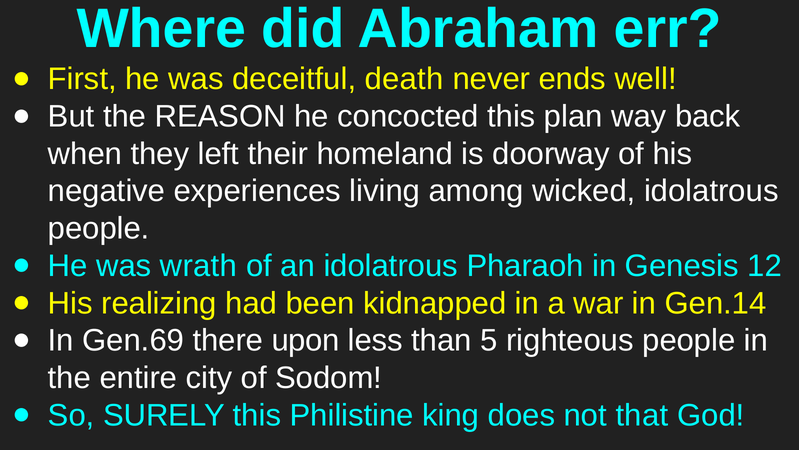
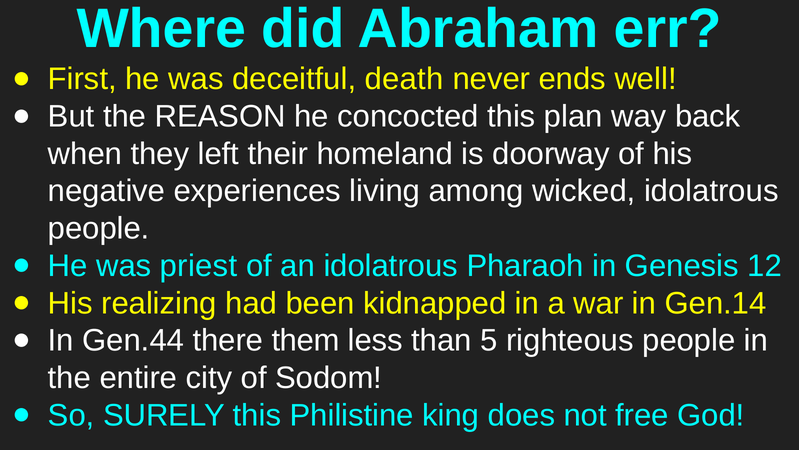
wrath: wrath -> priest
Gen.69: Gen.69 -> Gen.44
upon: upon -> them
that: that -> free
